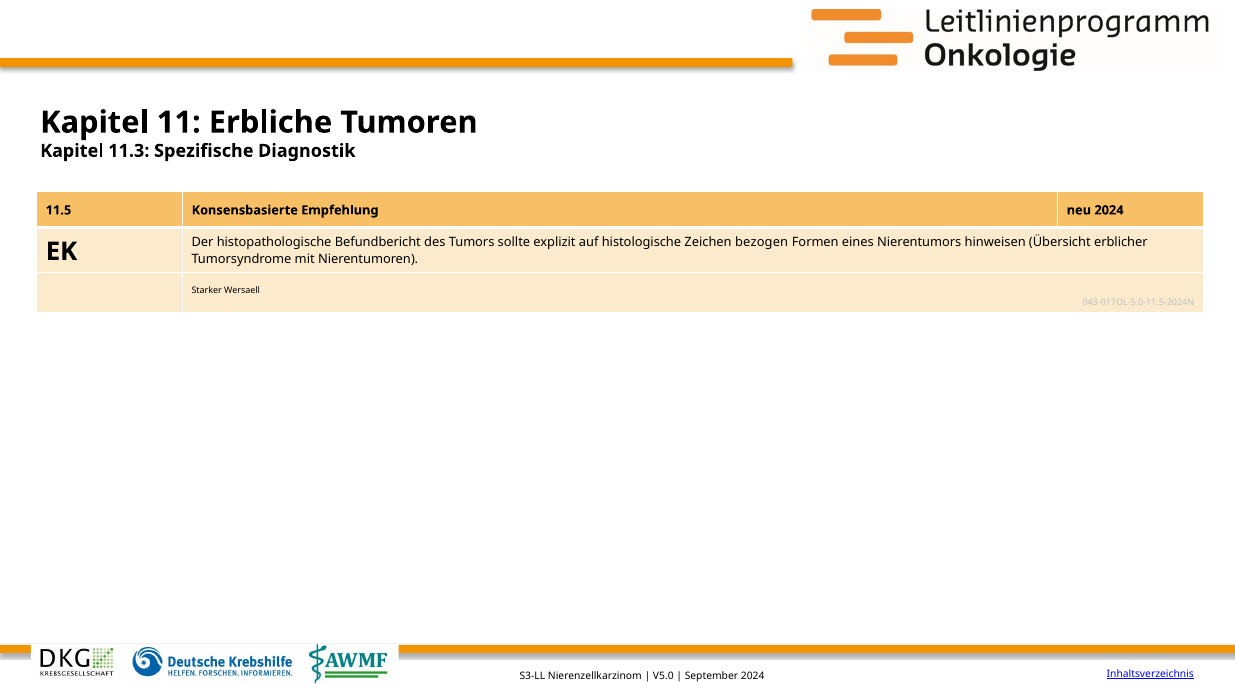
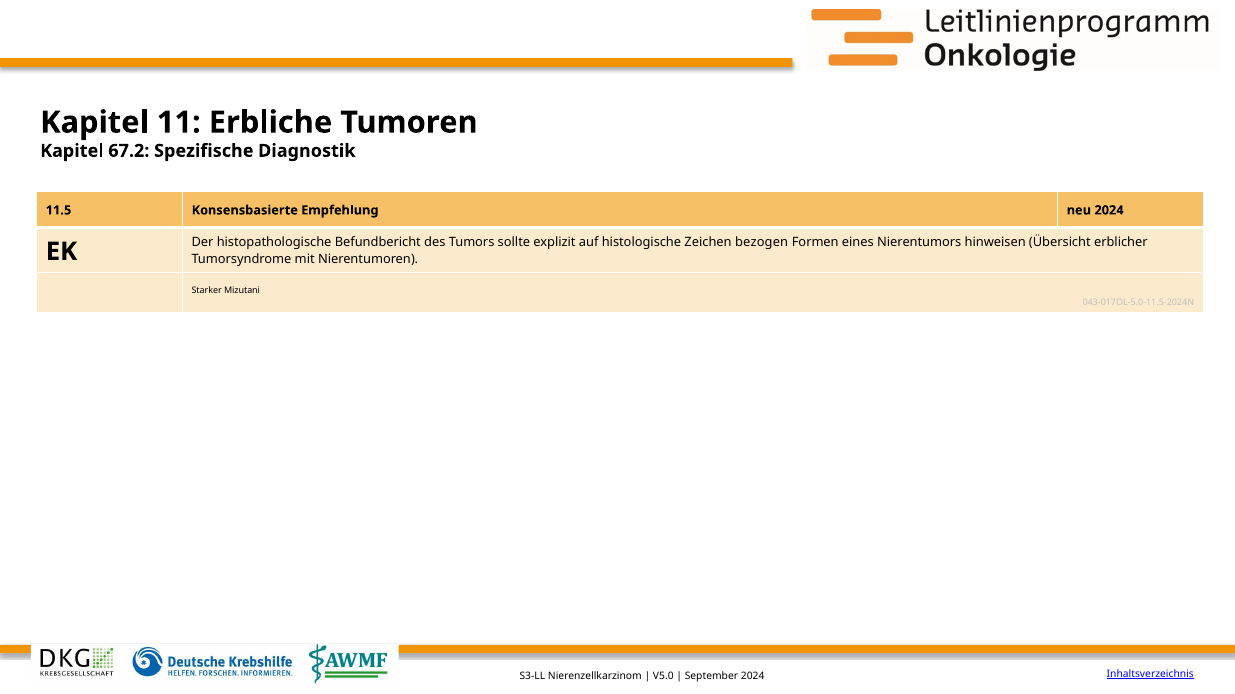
11.3: 11.3 -> 67.2
Wersaell: Wersaell -> Mizutani
